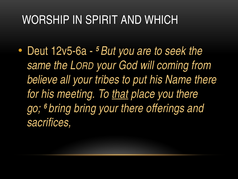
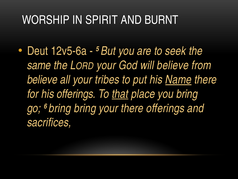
WHICH: WHICH -> BURNT
will coming: coming -> believe
Name underline: none -> present
his meeting: meeting -> offerings
you there: there -> bring
